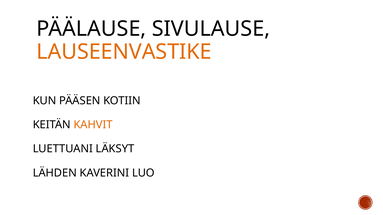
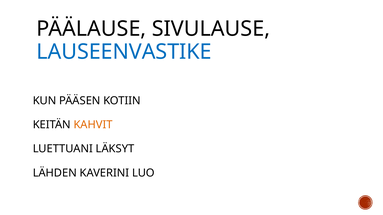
LAUSEENVASTIKE colour: orange -> blue
